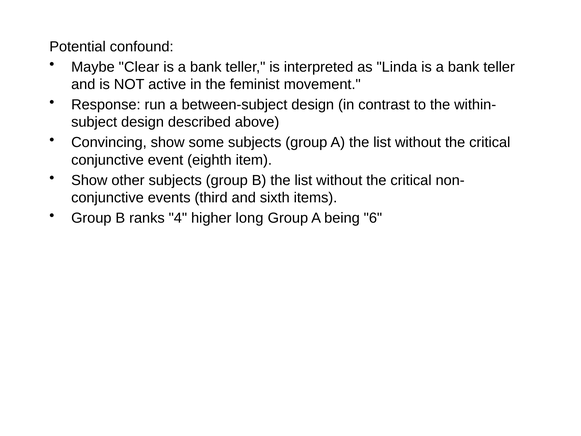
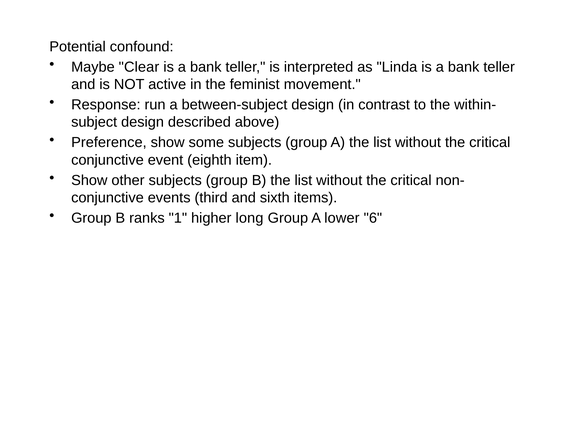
Convincing: Convincing -> Preference
4: 4 -> 1
being: being -> lower
